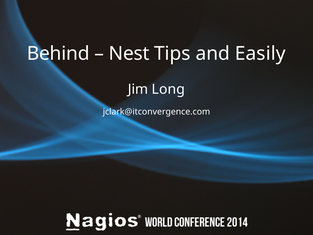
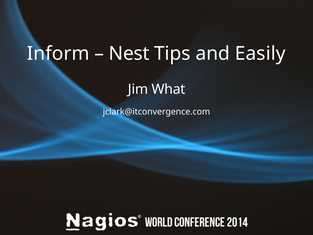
Behind: Behind -> Inform
Long: Long -> What
